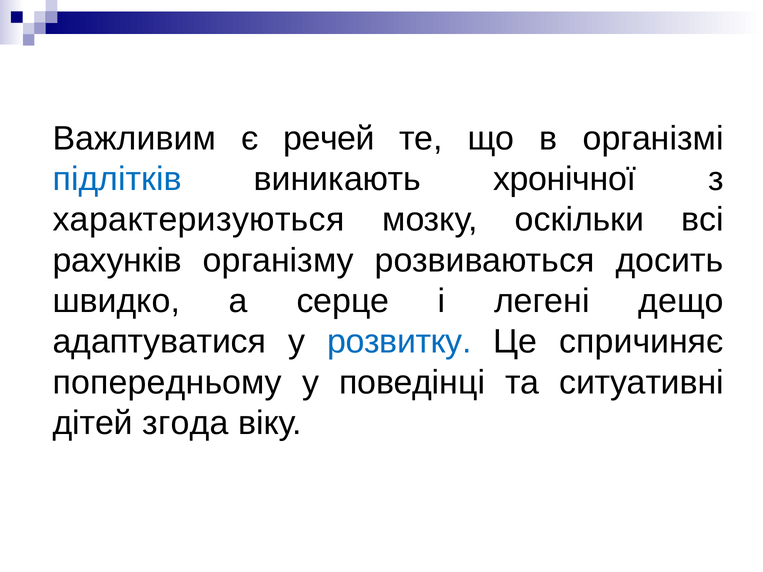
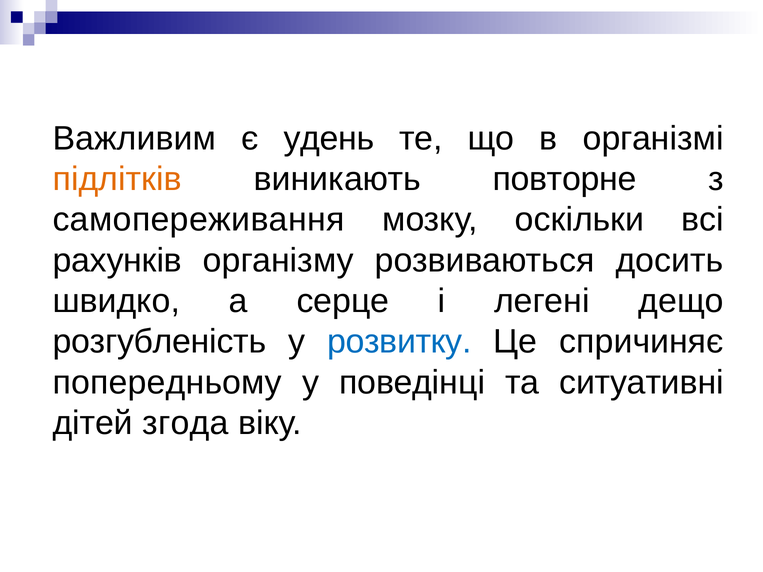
речей: речей -> удень
підлітків colour: blue -> orange
хронічної: хронічної -> повторне
характеризуються: характеризуються -> самопереживання
адаптуватися: адаптуватися -> розгубленість
